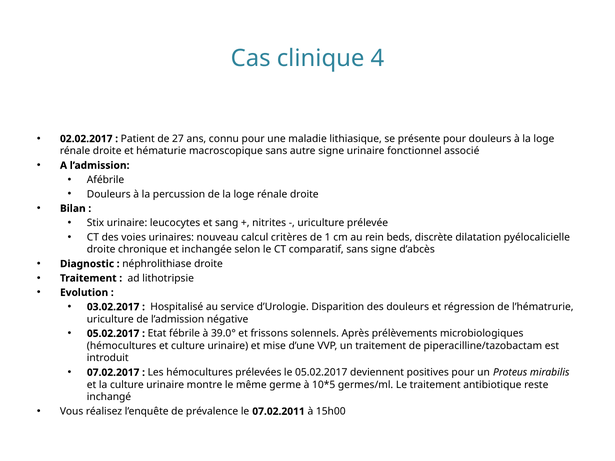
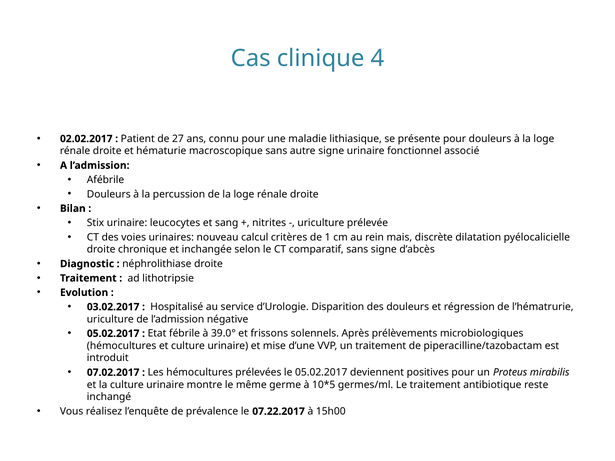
beds: beds -> mais
07.02.2011: 07.02.2011 -> 07.22.2017
